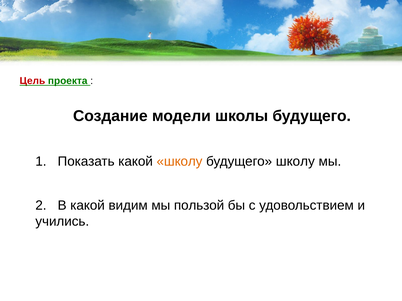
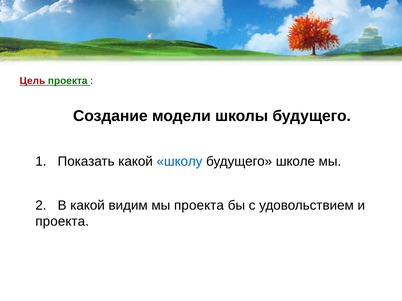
школу at (179, 162) colour: orange -> blue
будущего школу: школу -> школе
мы пользой: пользой -> проекта
учились at (62, 222): учились -> проекта
